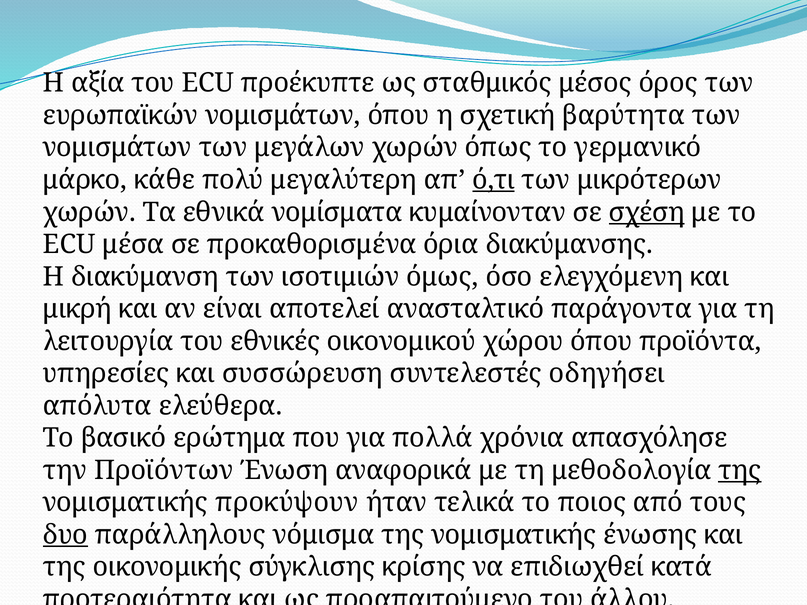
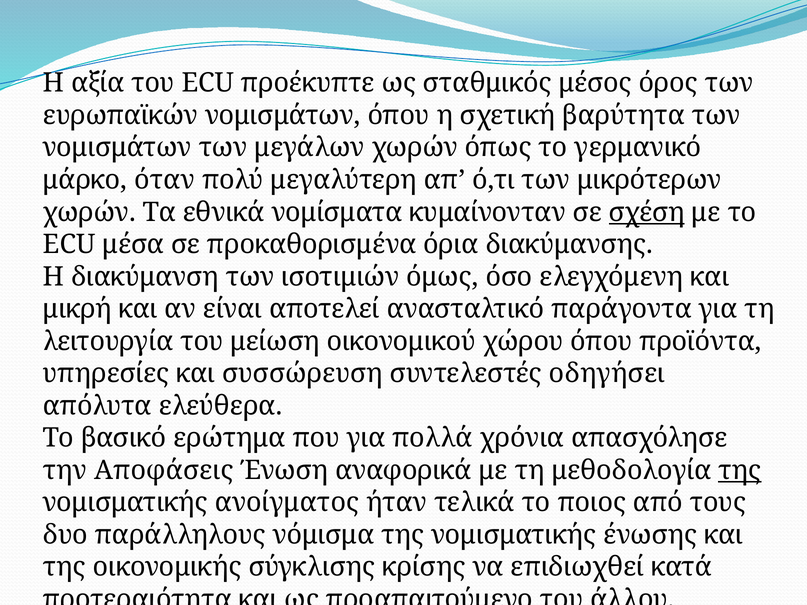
κάθε: κάθε -> όταν
ό,τι underline: present -> none
εθνικές: εθνικές -> μείωση
Προϊόντων: Προϊόντων -> Αποφάσεις
προκύψουν: προκύψουν -> ανοίγματος
δυο underline: present -> none
